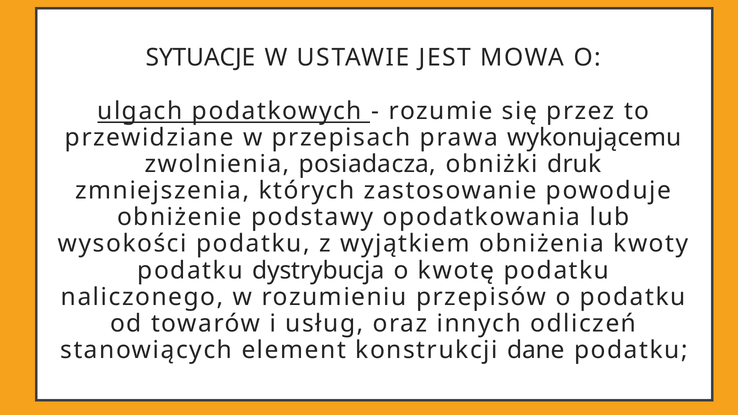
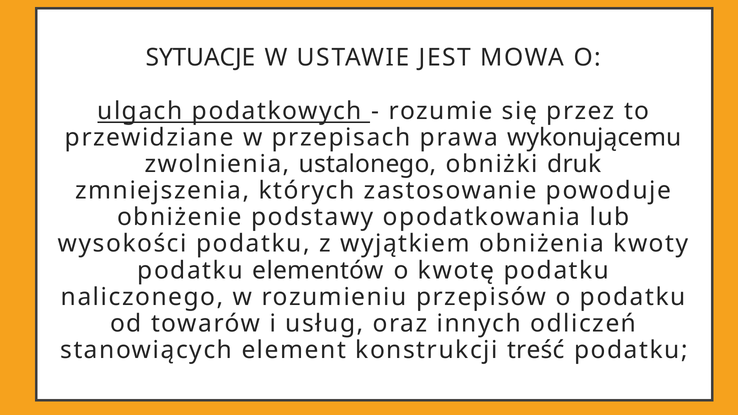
posiadacza: posiadacza -> ustalonego
dystrybucja: dystrybucja -> elementów
dane: dane -> treść
